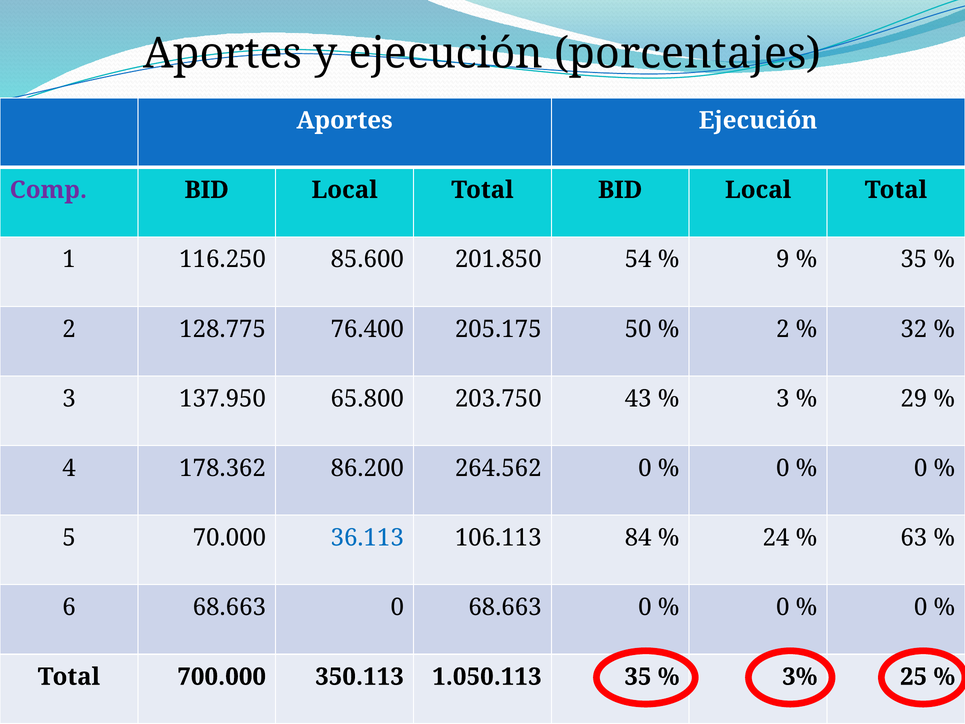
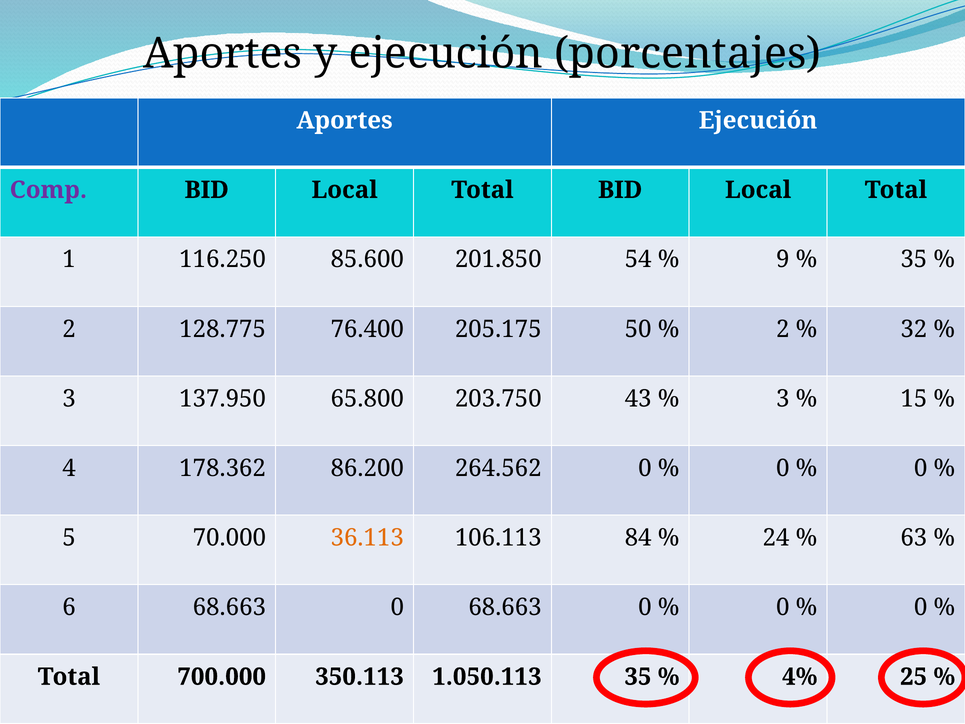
29: 29 -> 15
36.113 colour: blue -> orange
3%: 3% -> 4%
